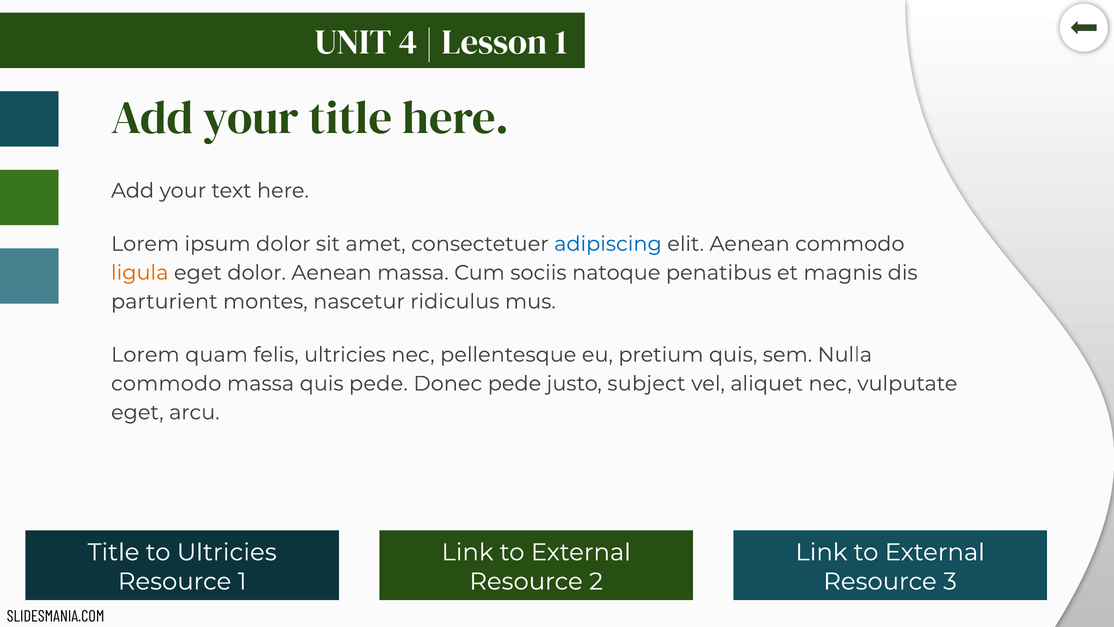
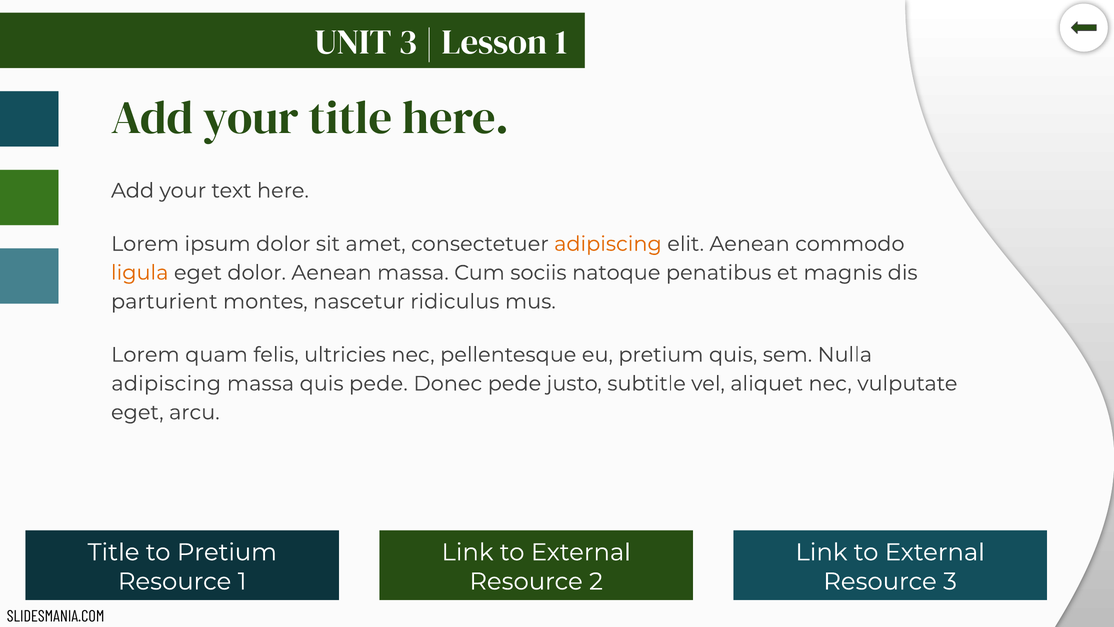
UNIT 4: 4 -> 3
adipiscing at (608, 244) colour: blue -> orange
commodo at (166, 383): commodo -> adipiscing
subject: subject -> subtitle
to Ultricies: Ultricies -> Pretium
